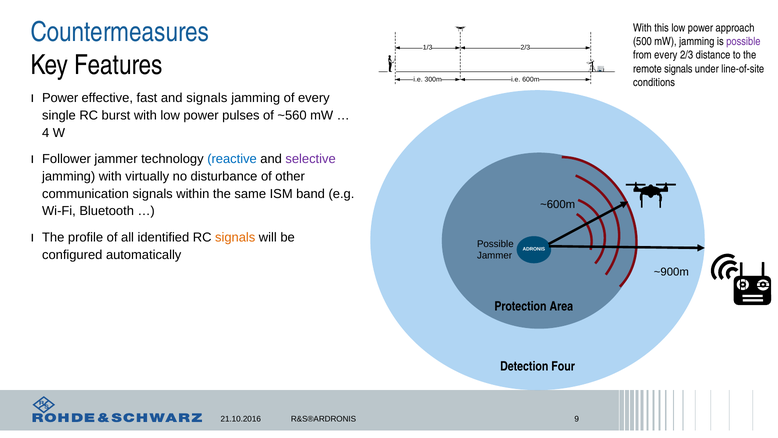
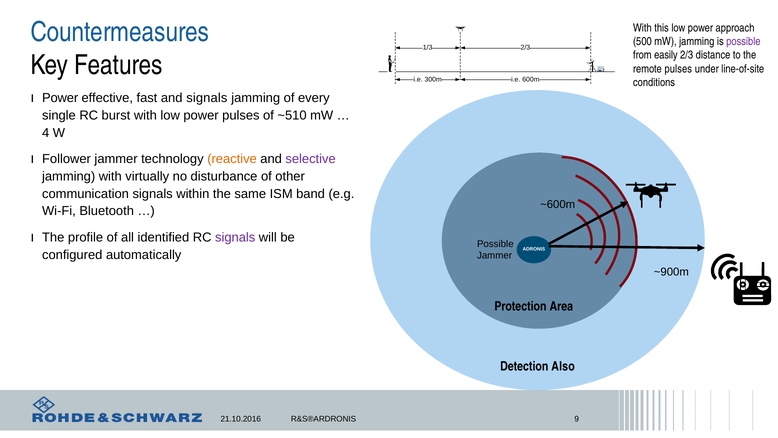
from every: every -> easily
remote signals: signals -> pulses
~560: ~560 -> ~510
reactive colour: blue -> orange
signals at (235, 237) colour: orange -> purple
Four: Four -> Also
